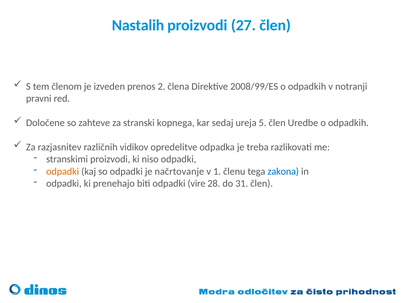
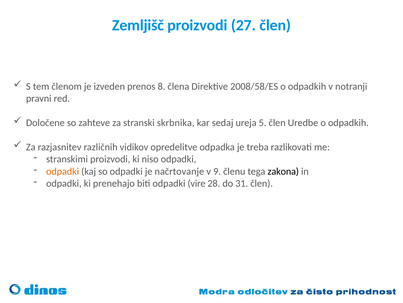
Nastalih: Nastalih -> Zemljišč
2: 2 -> 8
2008/99/ES: 2008/99/ES -> 2008/58/ES
kopnega: kopnega -> skrbnika
1: 1 -> 9
zakona colour: blue -> black
